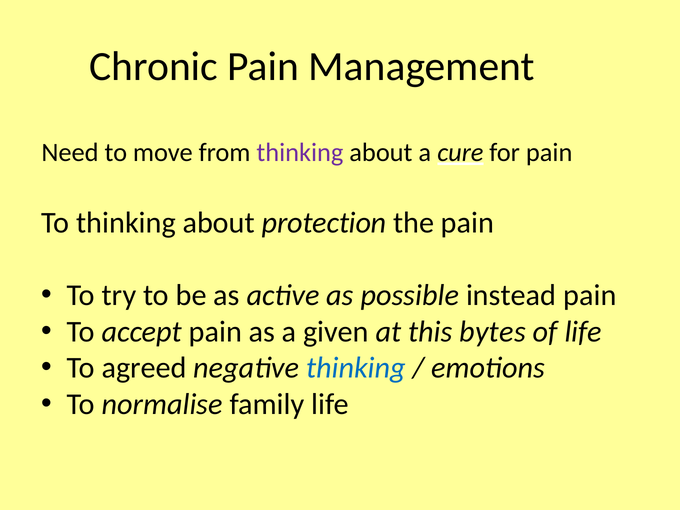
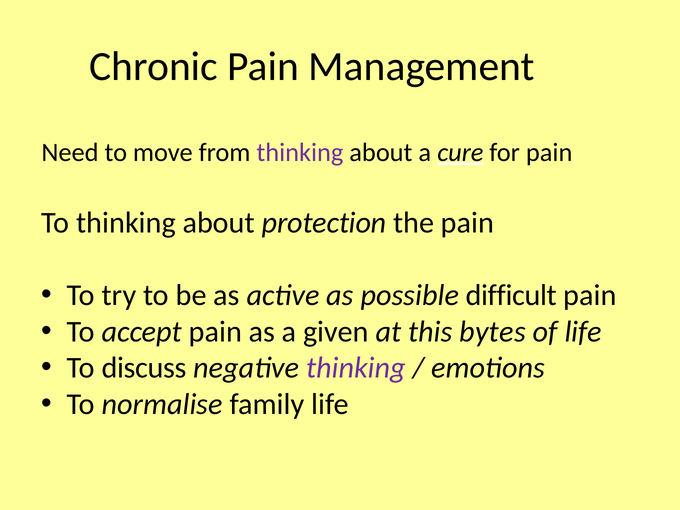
instead: instead -> difficult
agreed: agreed -> discuss
thinking at (356, 368) colour: blue -> purple
